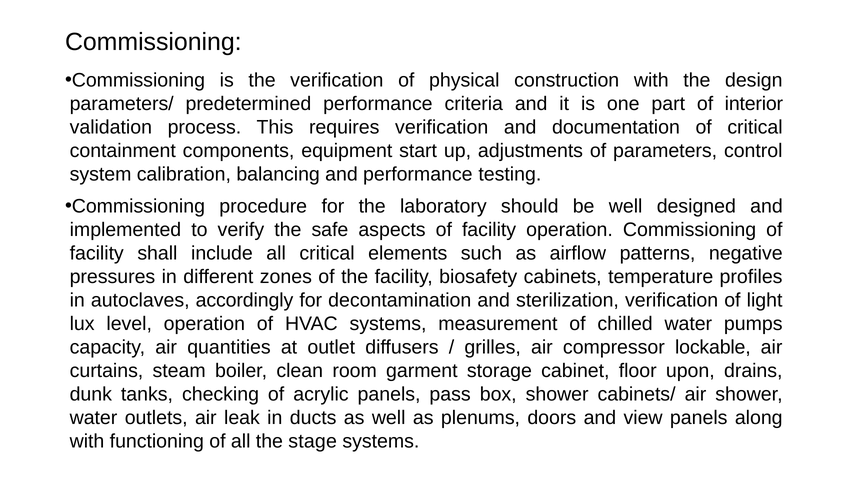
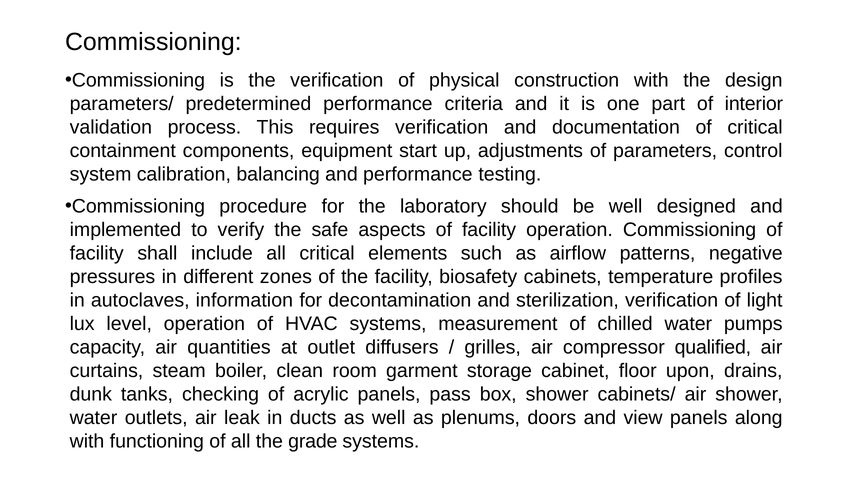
accordingly: accordingly -> information
lockable: lockable -> qualified
stage: stage -> grade
